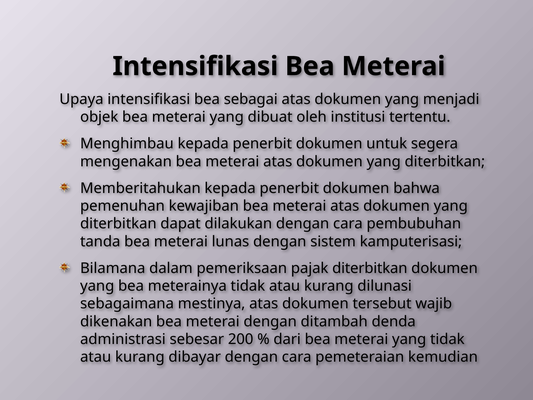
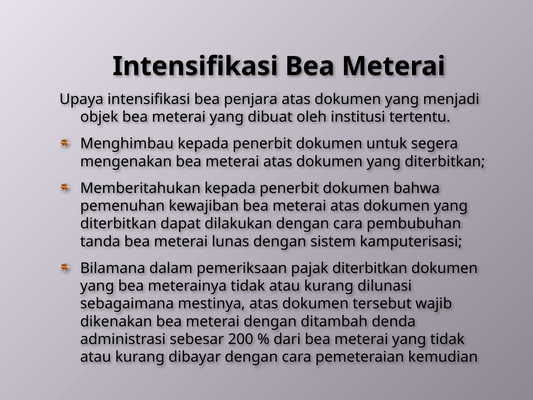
sebagai: sebagai -> penjara
